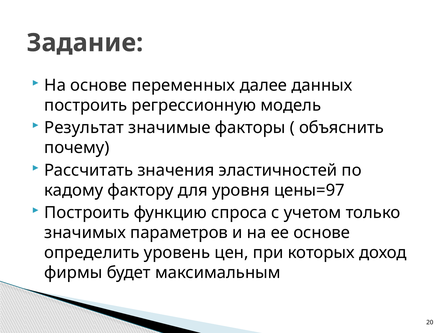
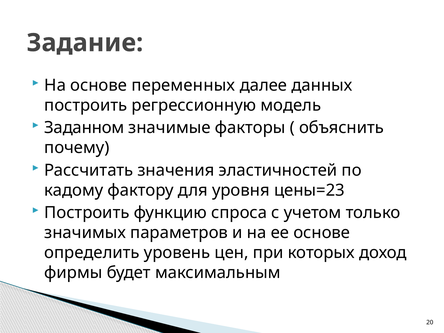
Результат: Результат -> Заданном
цены=97: цены=97 -> цены=23
